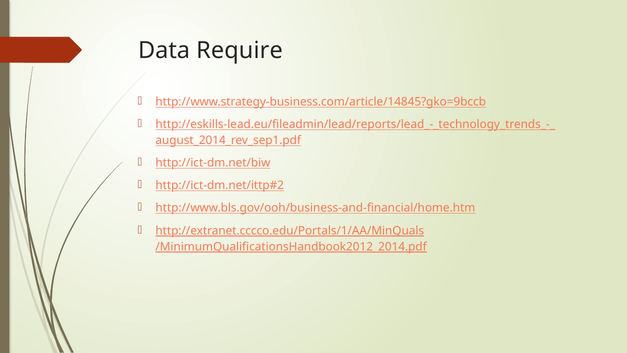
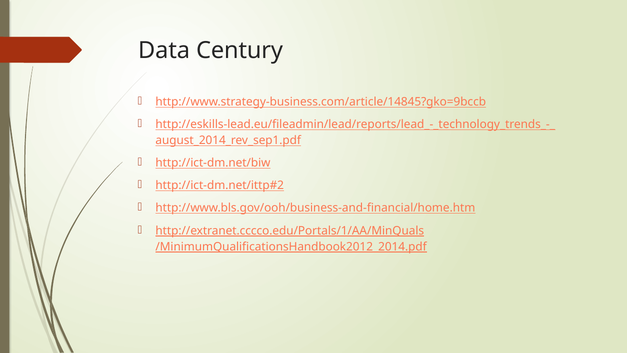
Require: Require -> Century
